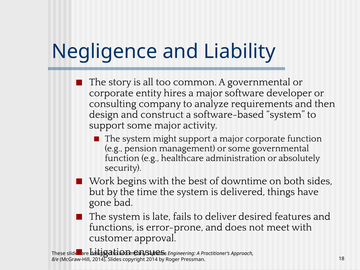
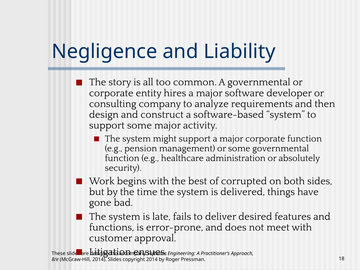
downtime: downtime -> corrupted
